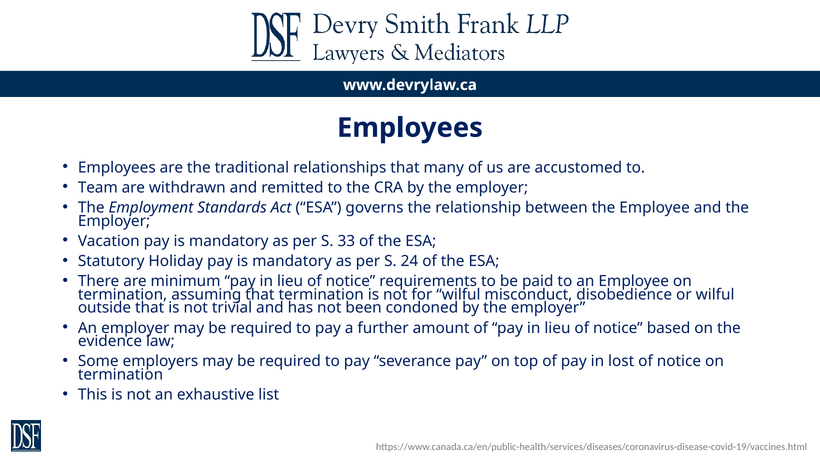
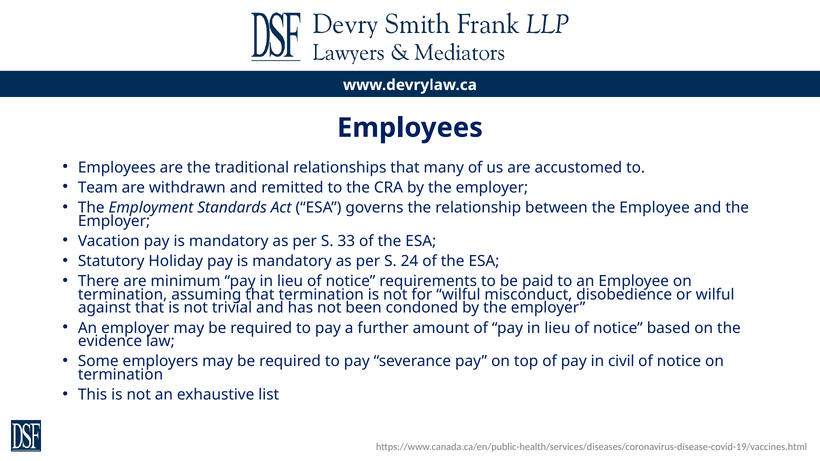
outside: outside -> against
lost: lost -> civil
